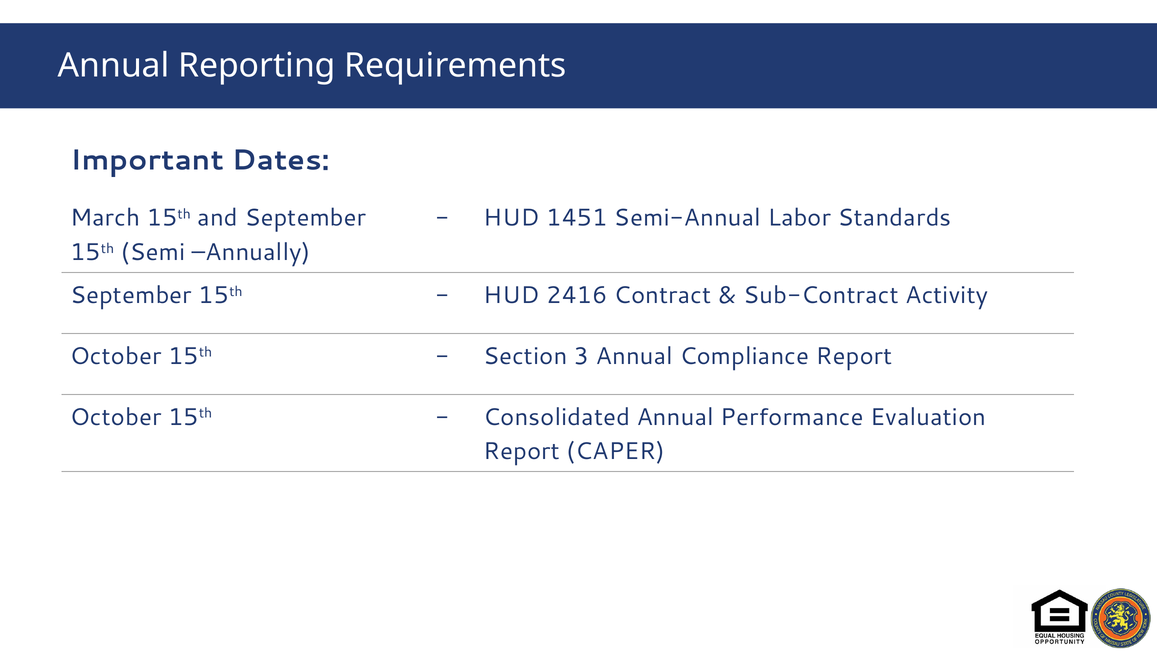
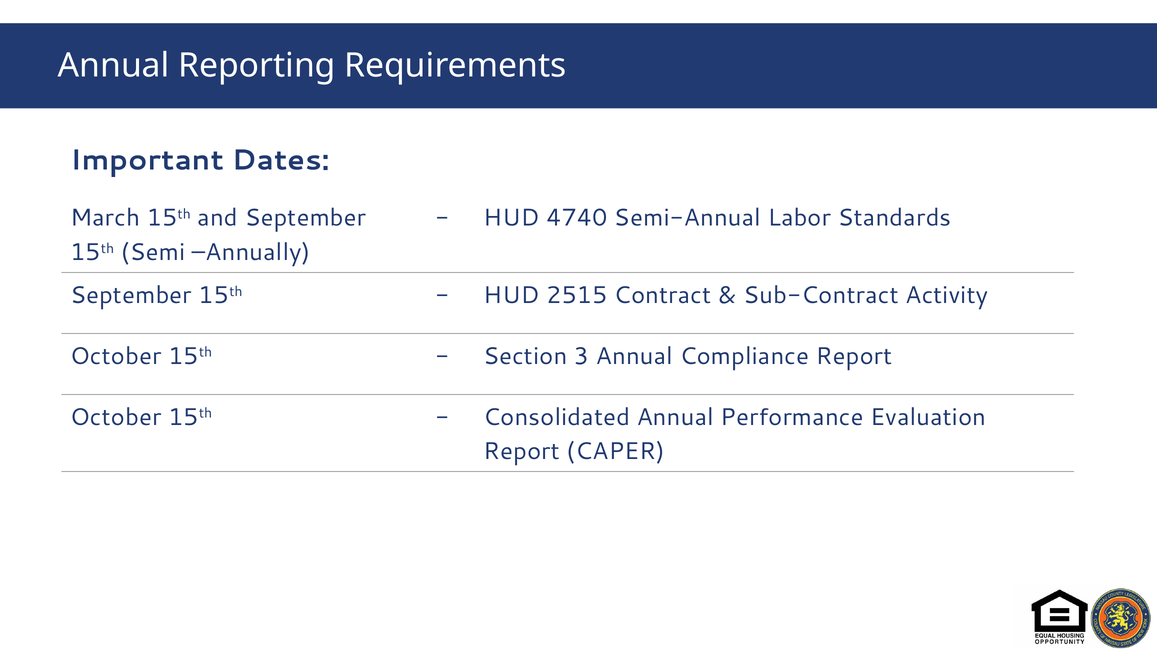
1451: 1451 -> 4740
2416: 2416 -> 2515
